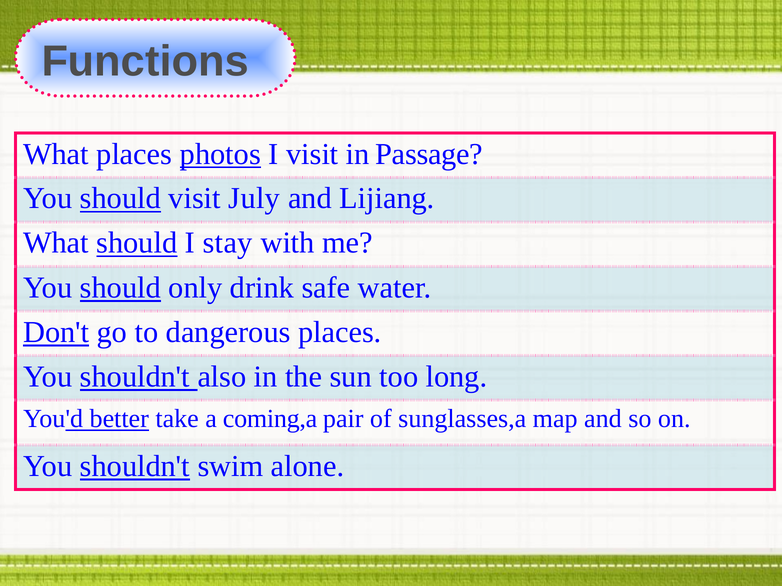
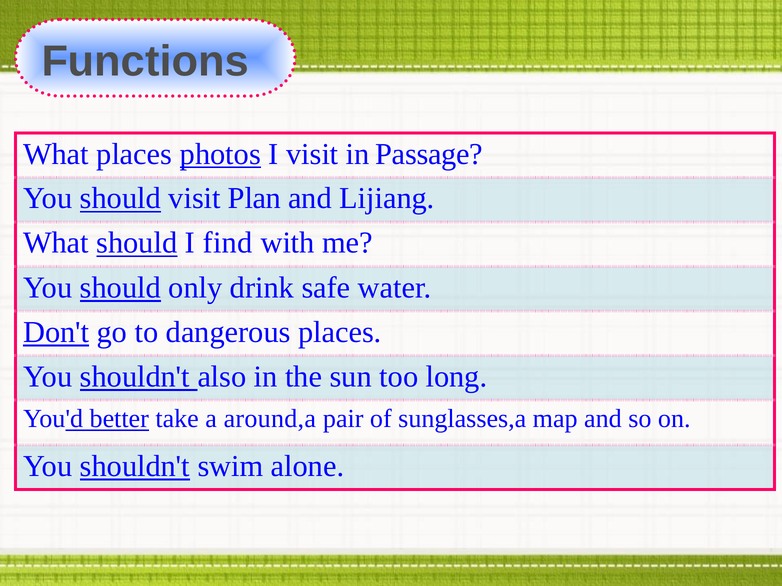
July: July -> Plan
stay: stay -> find
coming,a: coming,a -> around,a
